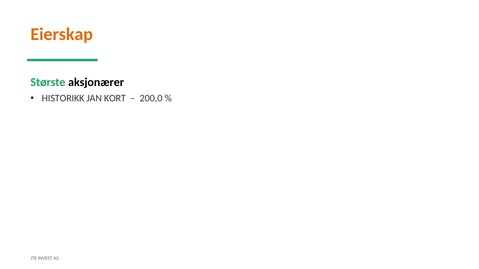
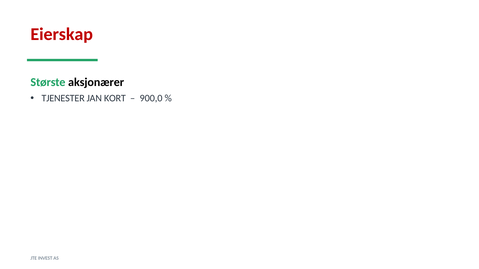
Eierskap colour: orange -> red
HISTORIKK: HISTORIKK -> TJENESTER
200,0: 200,0 -> 900,0
